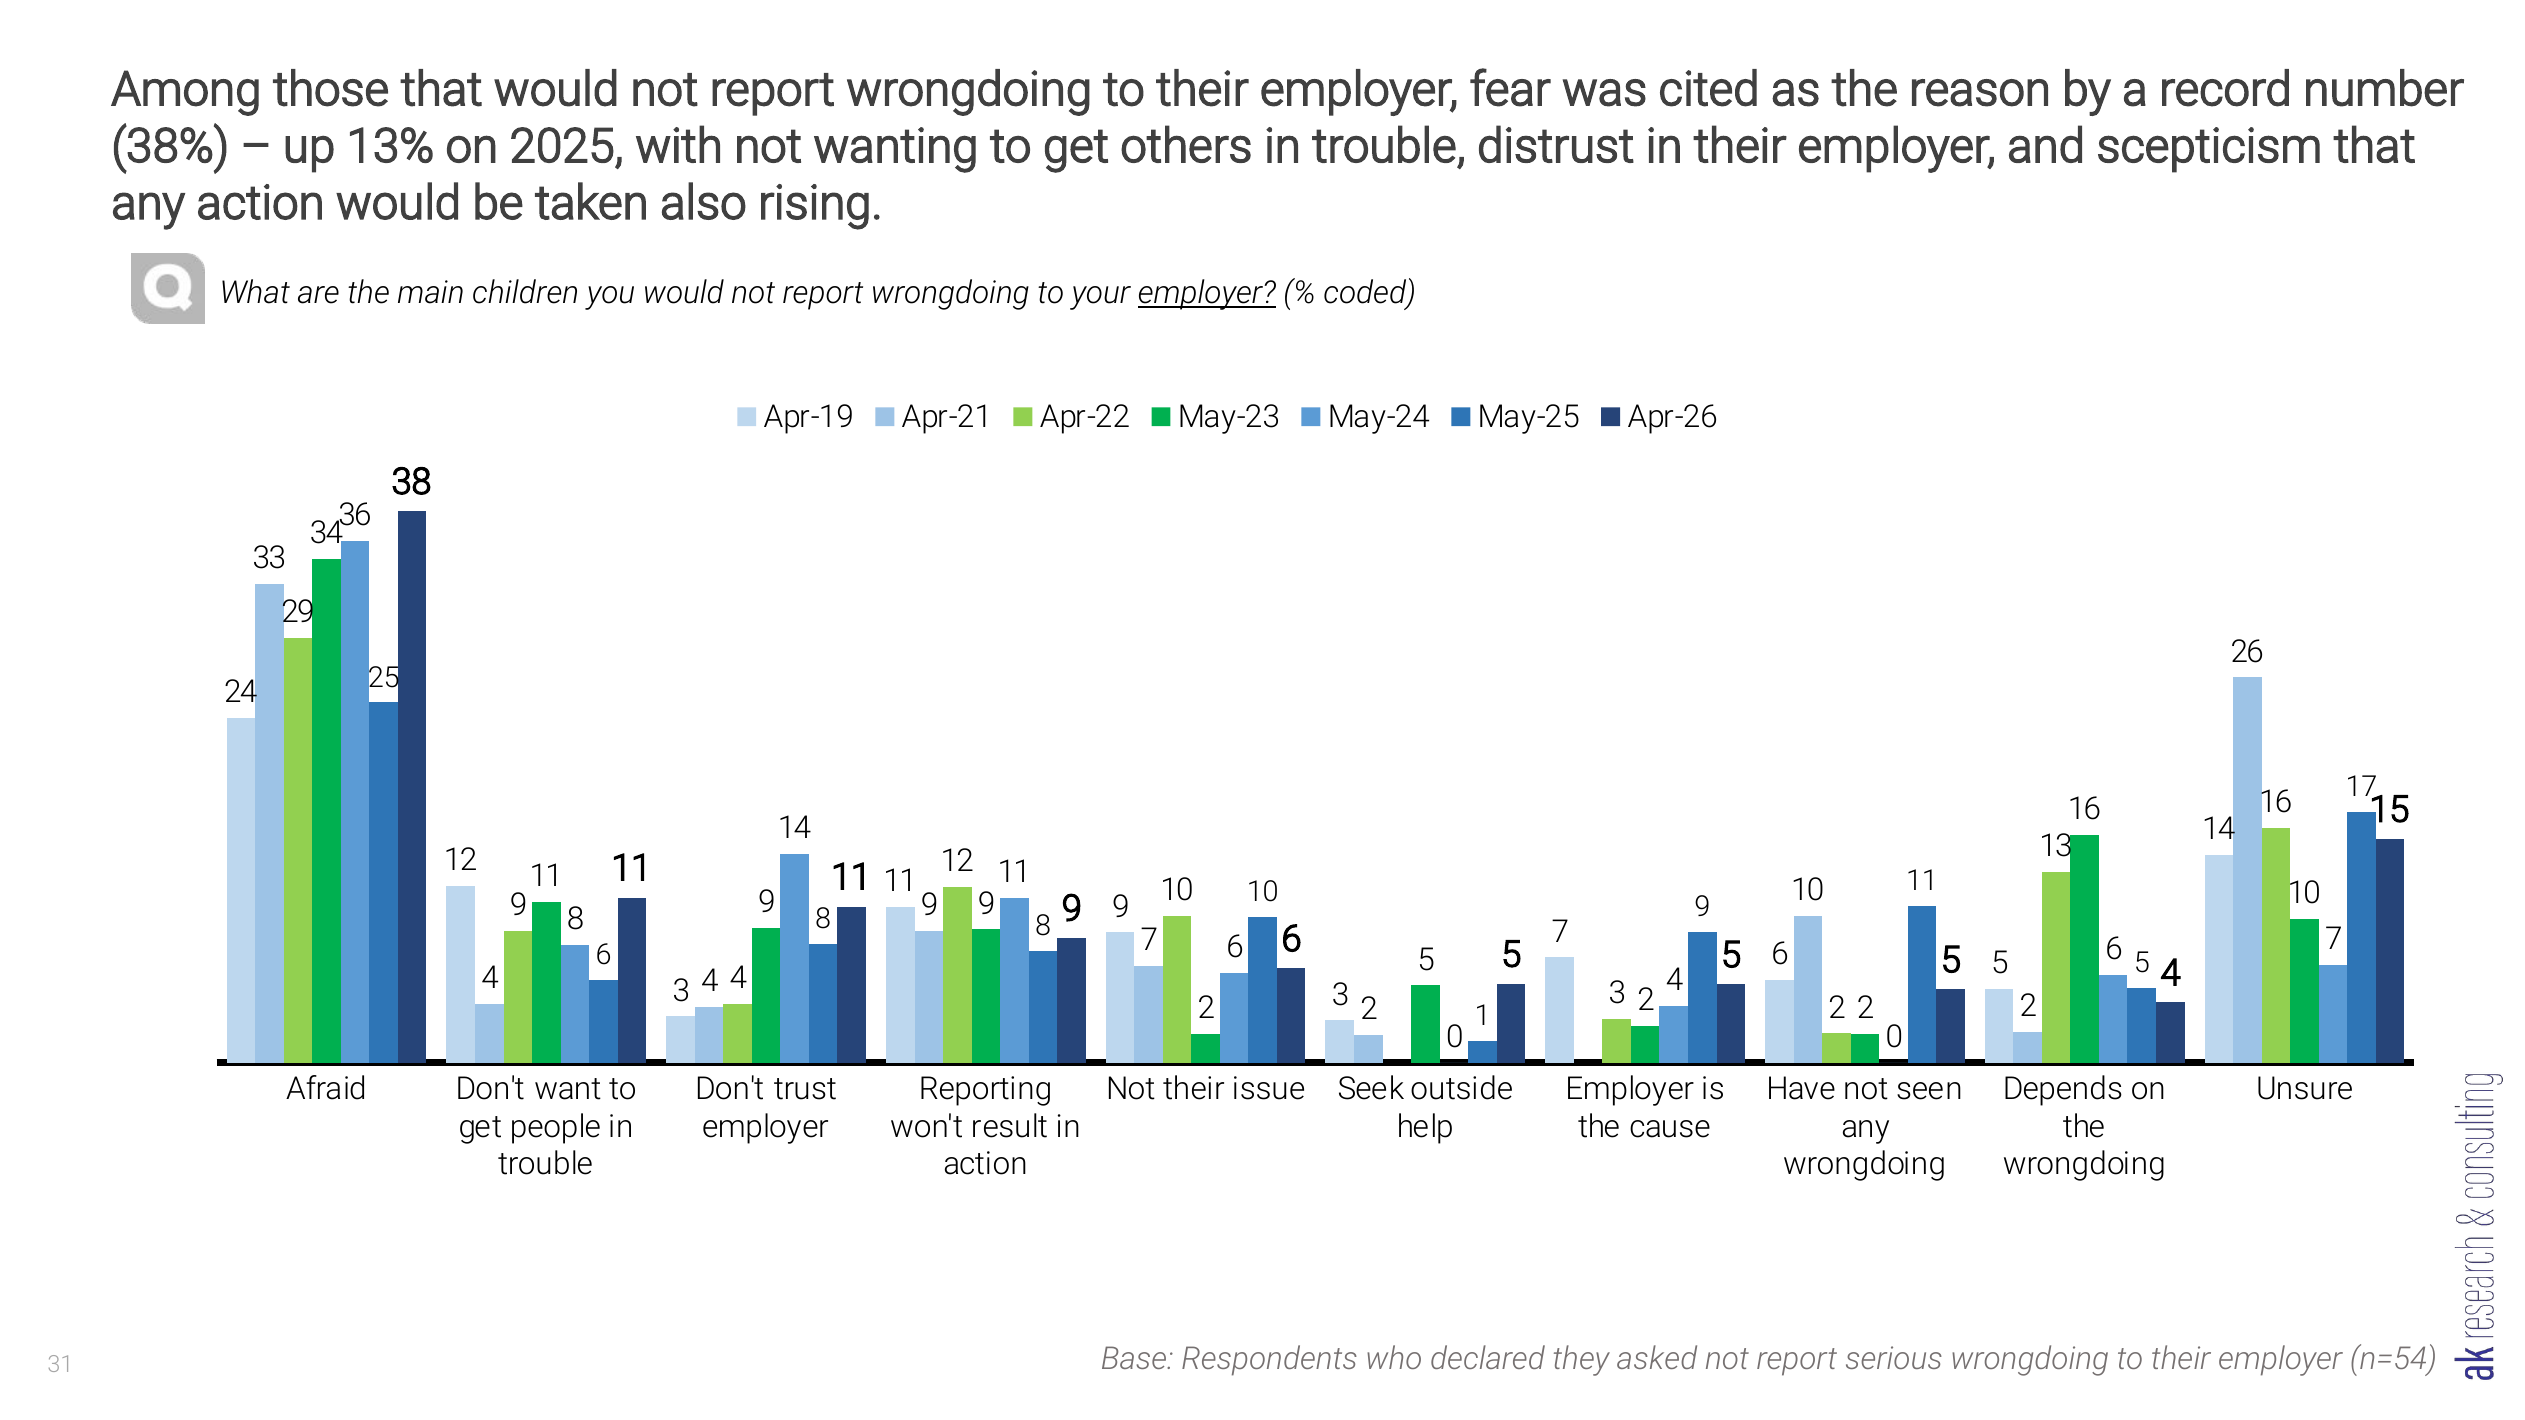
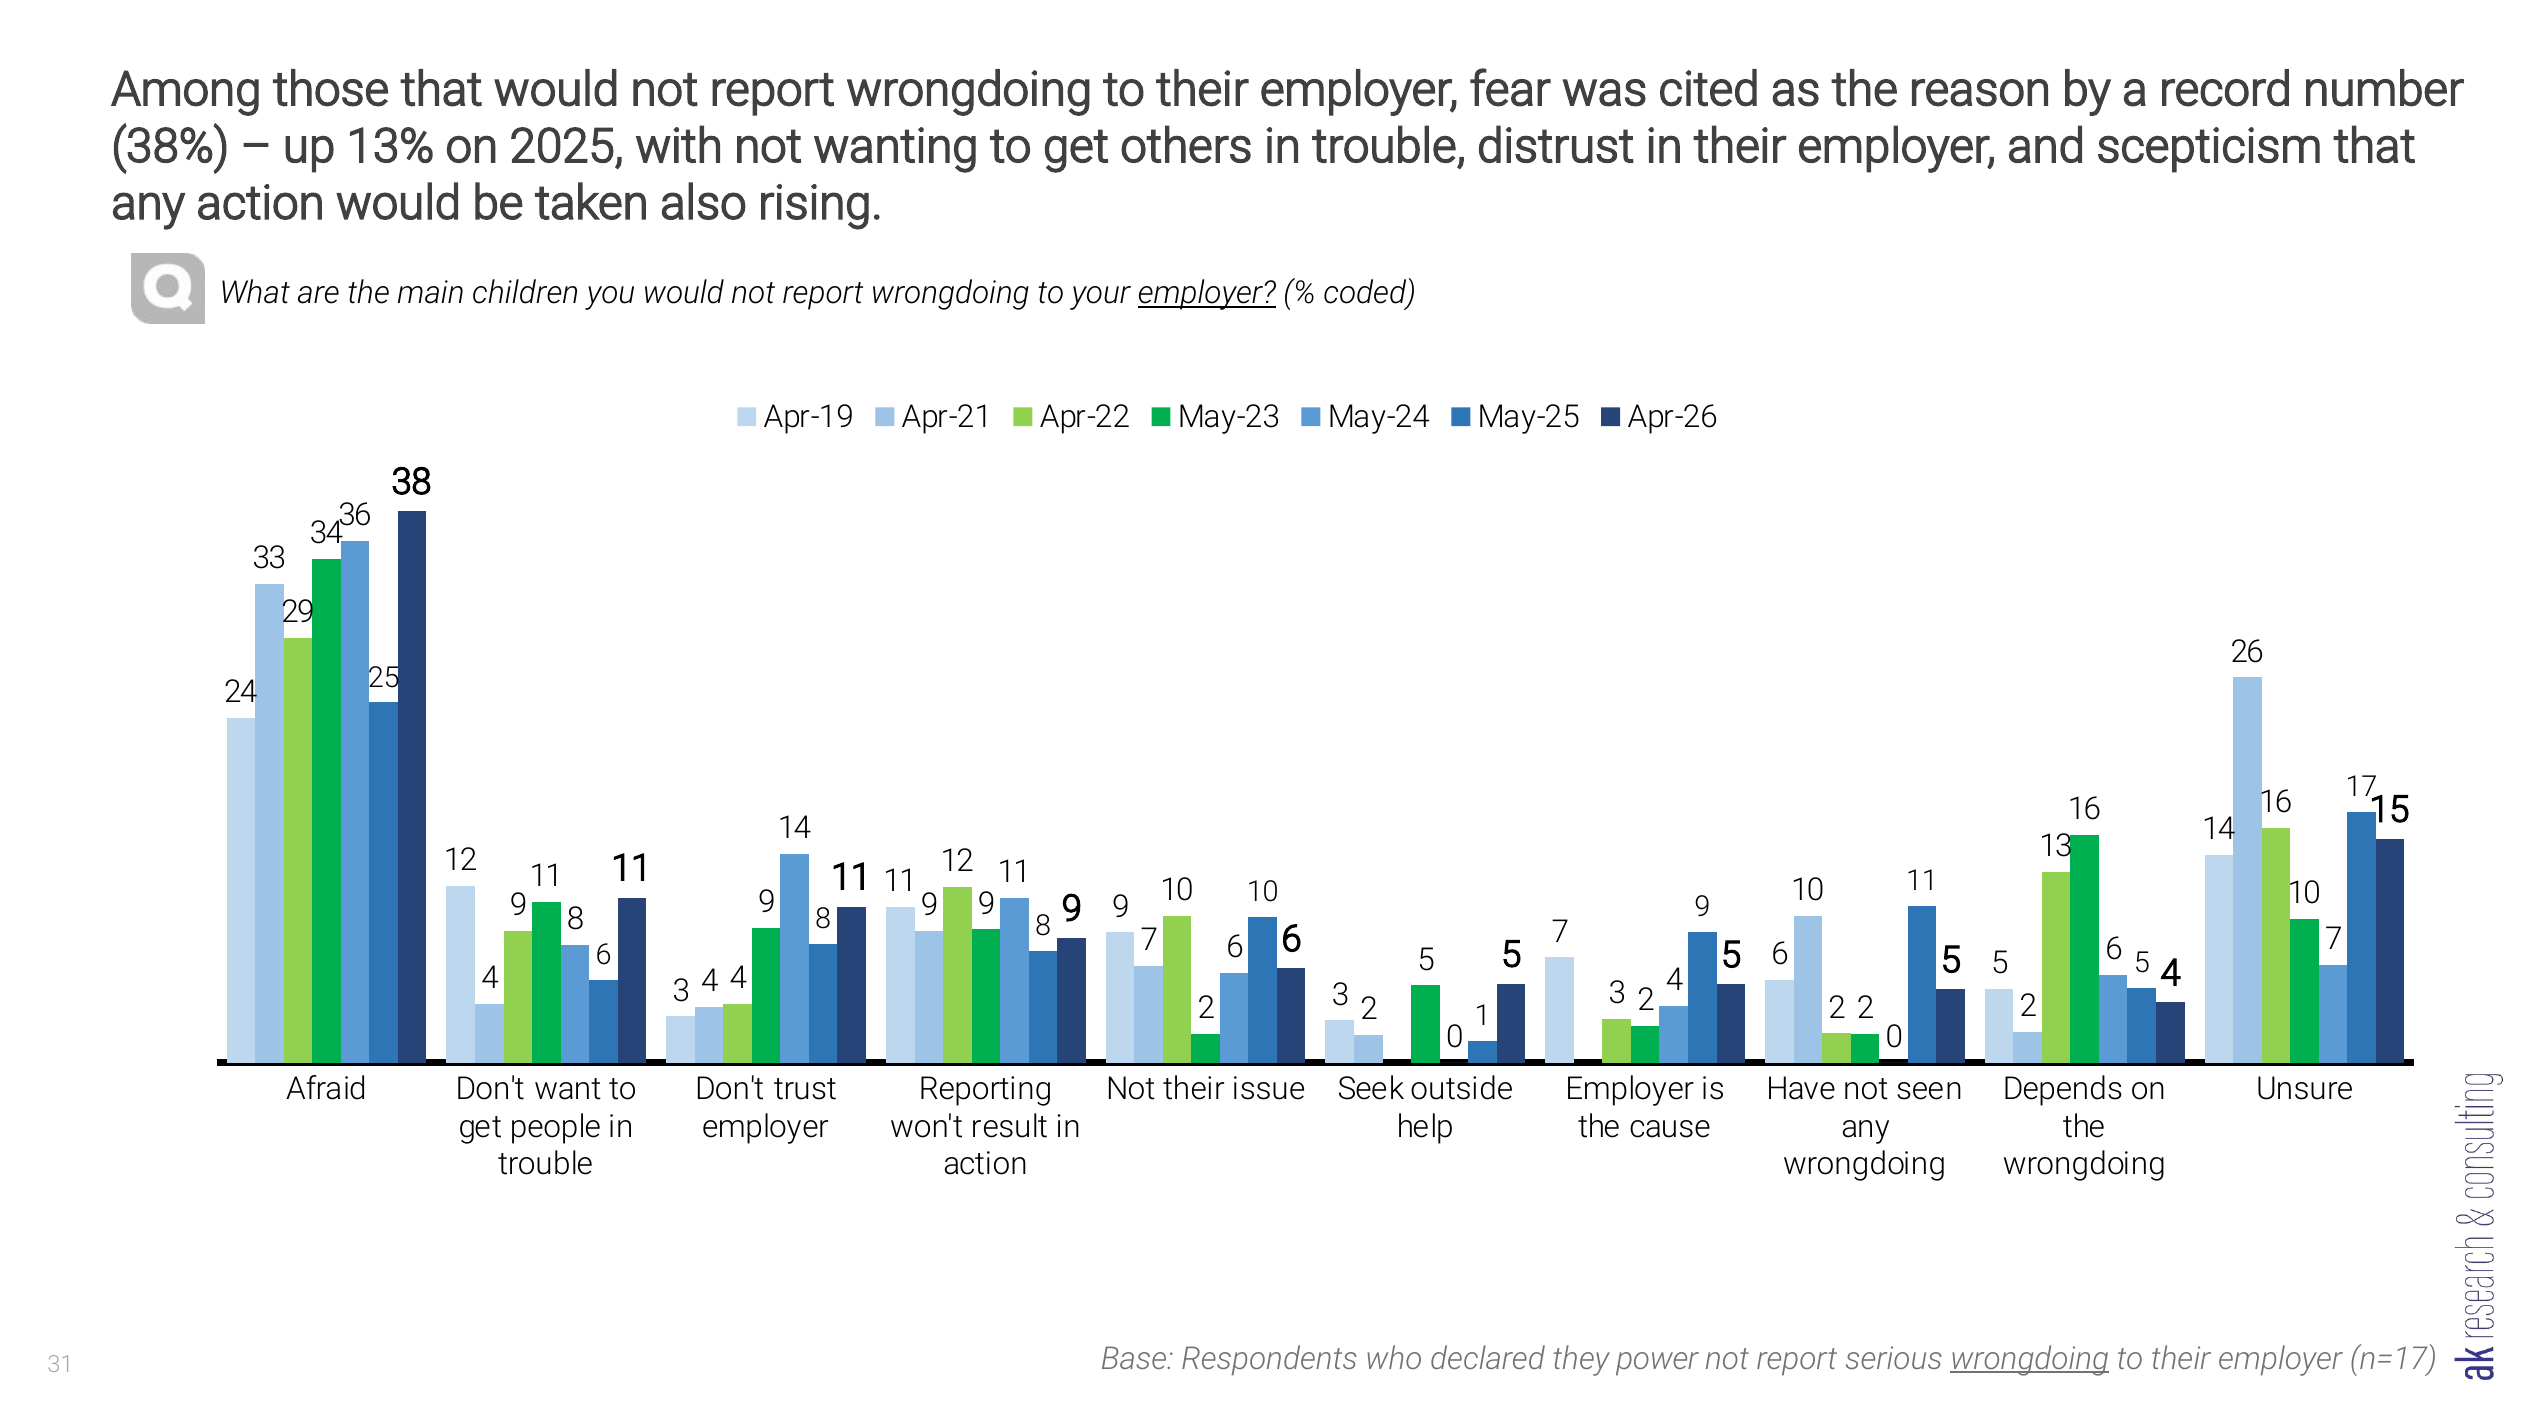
asked: asked -> power
wrongdoing at (2030, 1359) underline: none -> present
n=54: n=54 -> n=17
